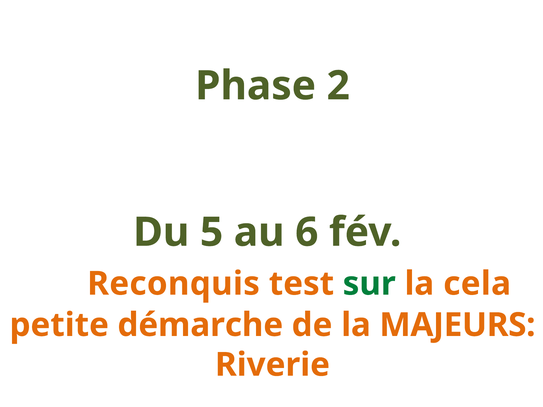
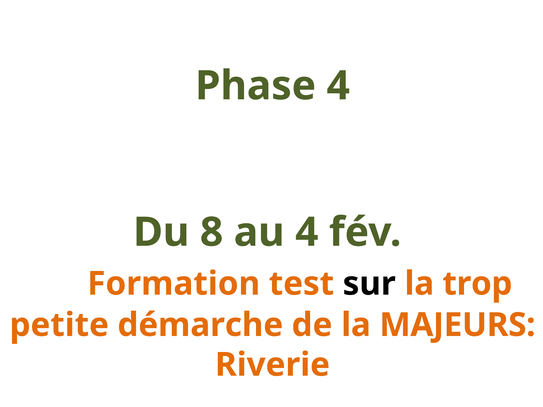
Phase 2: 2 -> 4
5: 5 -> 8
au 6: 6 -> 4
Reconquis: Reconquis -> Formation
sur colour: green -> black
cela: cela -> trop
